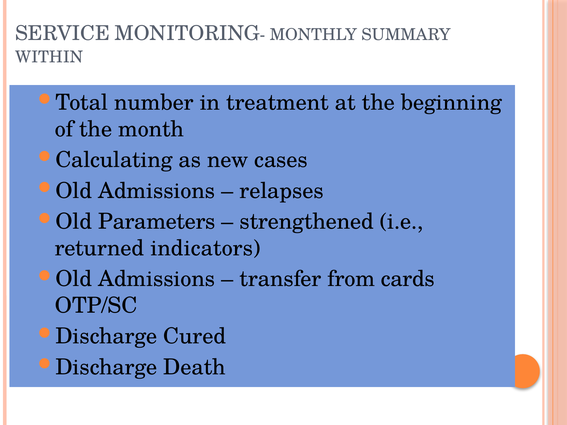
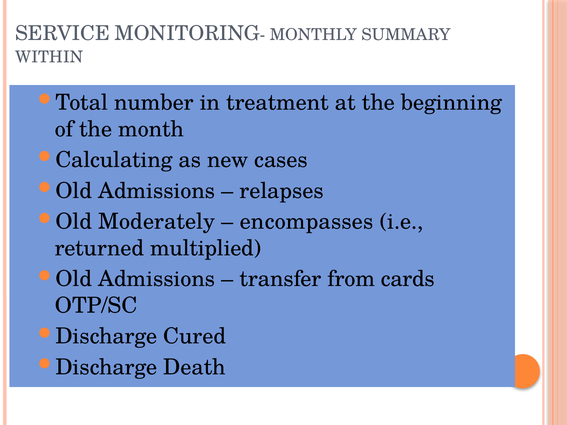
Parameters: Parameters -> Moderately
strengthened: strengthened -> encompasses
indicators: indicators -> multiplied
